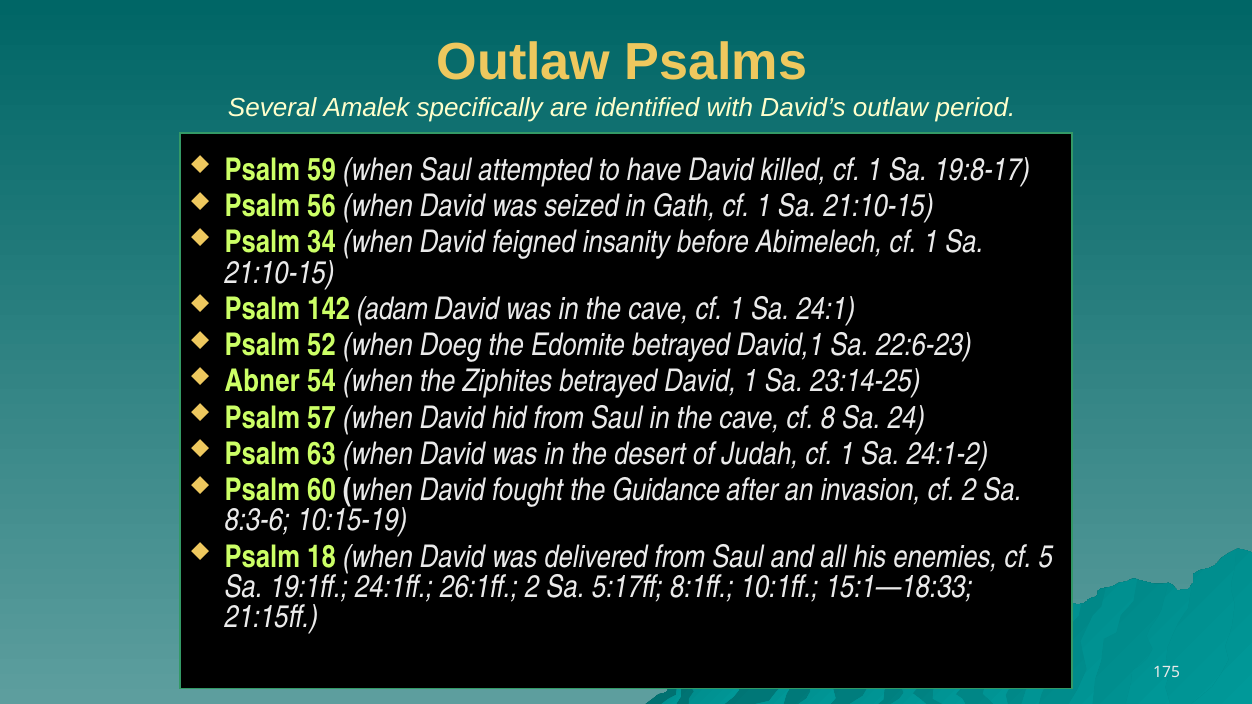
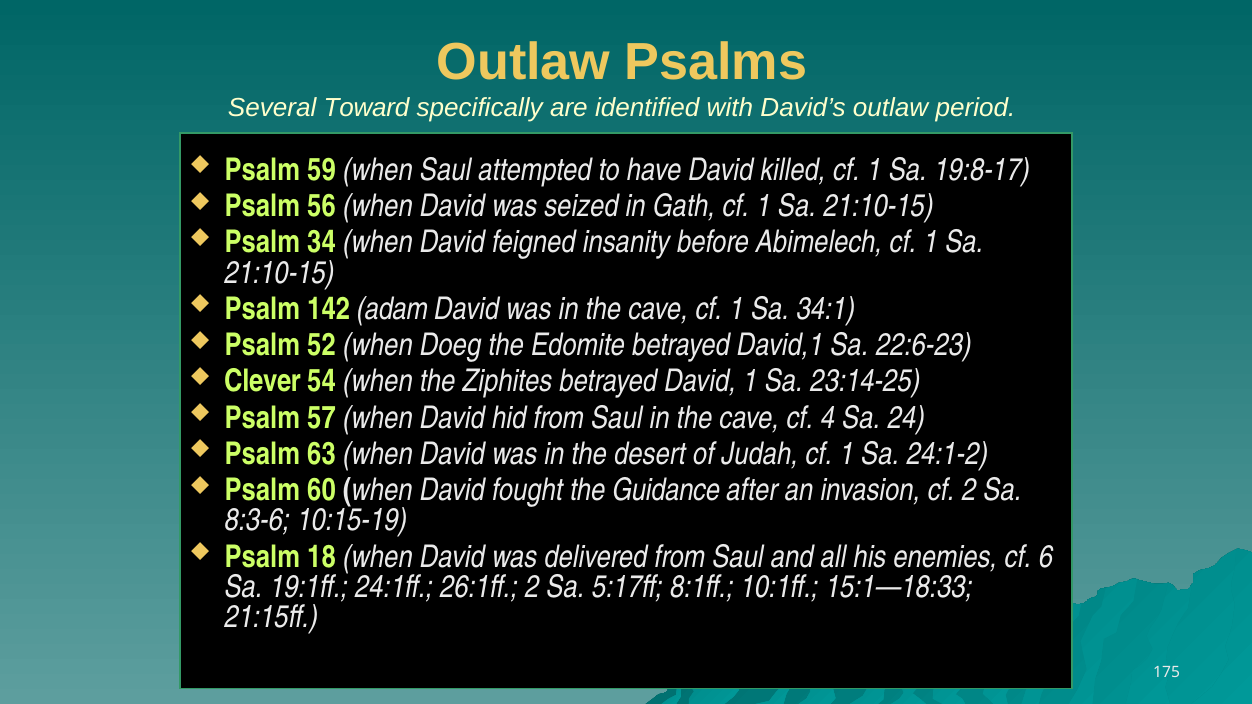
Amalek: Amalek -> Toward
24:1: 24:1 -> 34:1
Abner: Abner -> Clever
8: 8 -> 4
5: 5 -> 6
